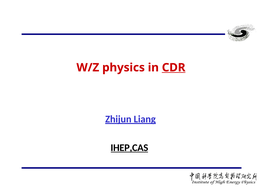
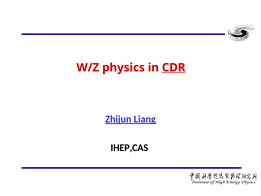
IHEP,CAS underline: present -> none
